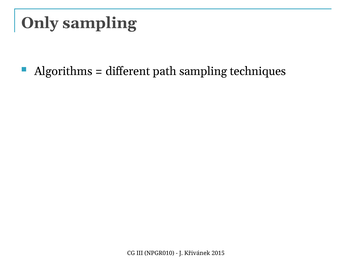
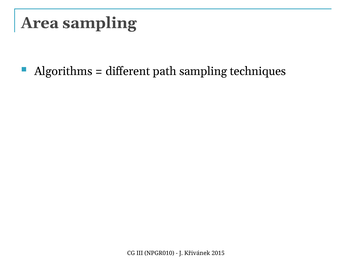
Only: Only -> Area
